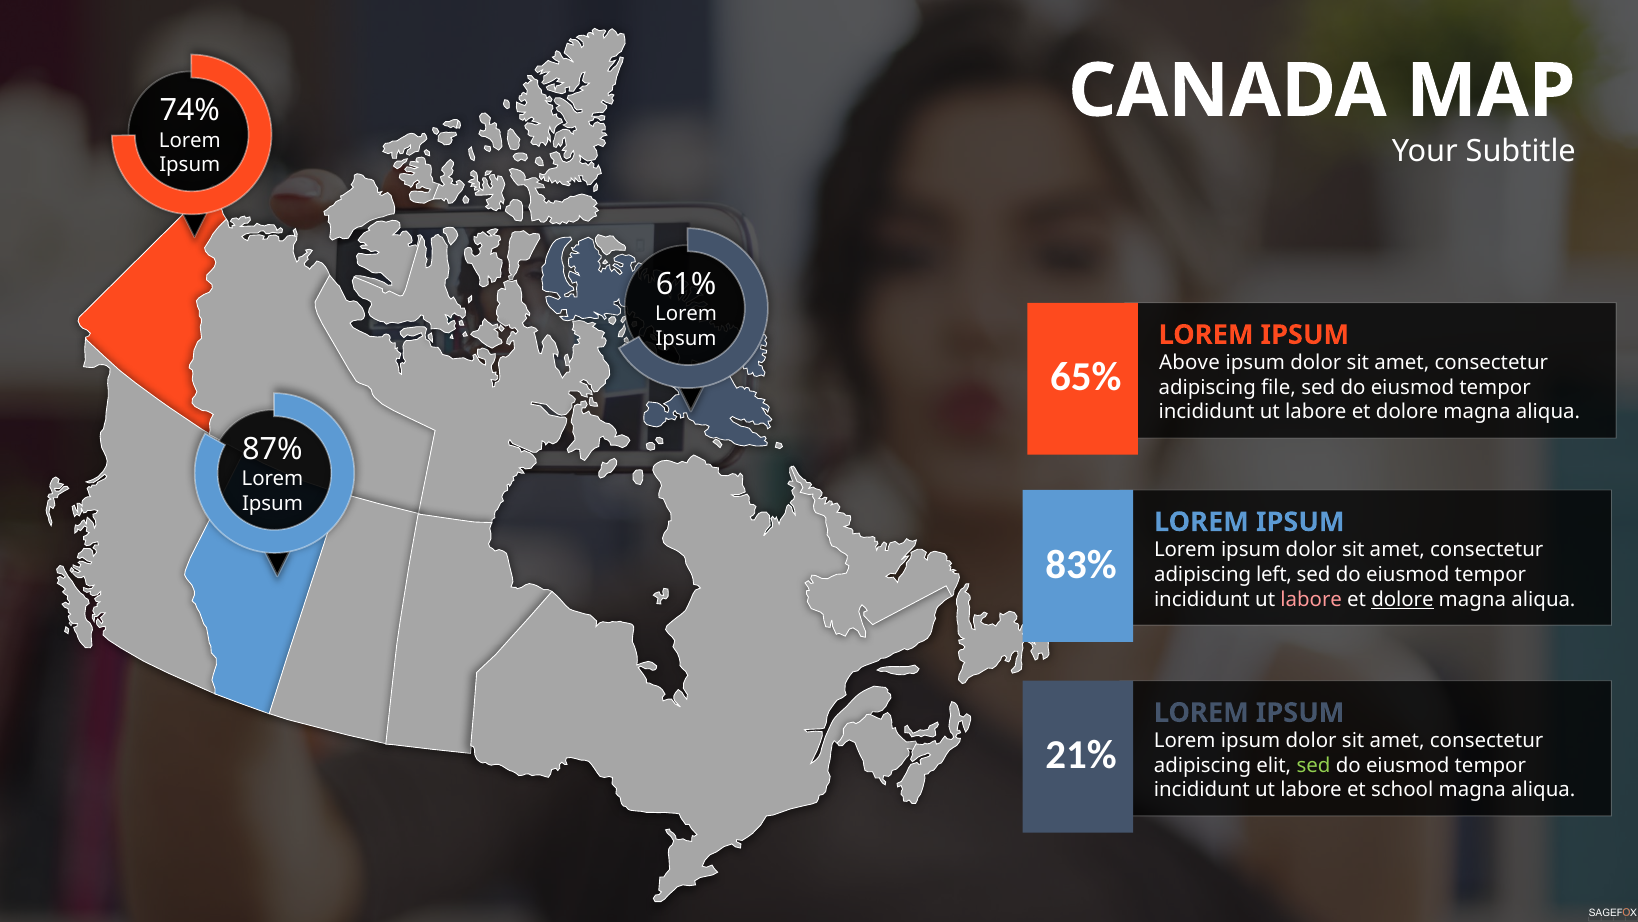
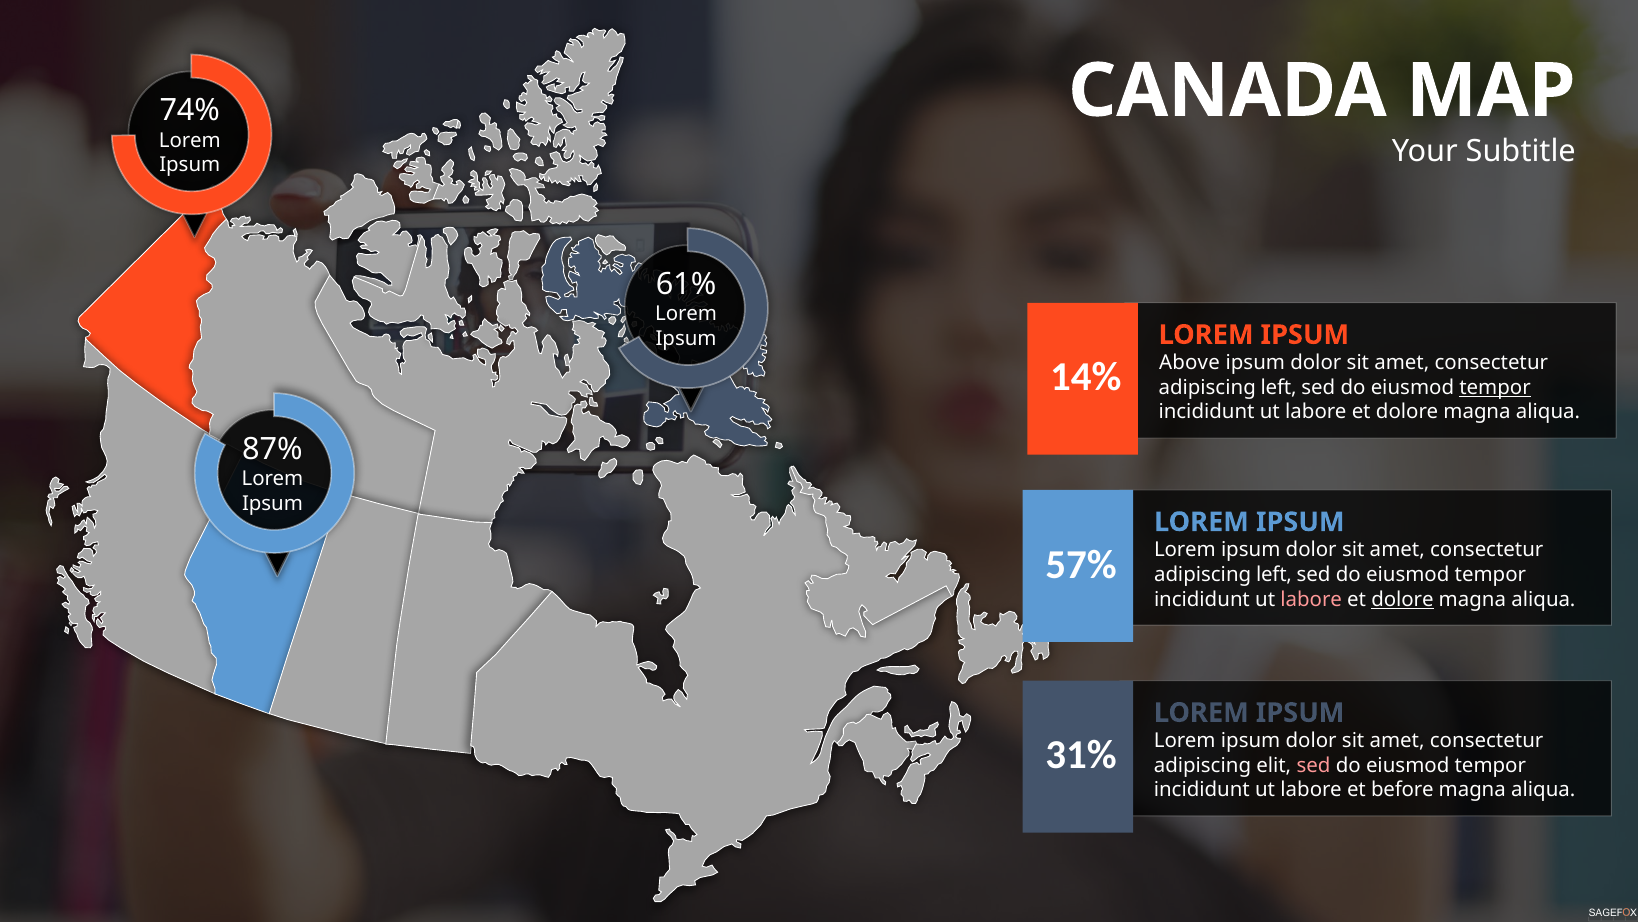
65%: 65% -> 14%
file at (1278, 387): file -> left
tempor at (1495, 387) underline: none -> present
83%: 83% -> 57%
21%: 21% -> 31%
sed at (1313, 765) colour: light green -> pink
school: school -> before
